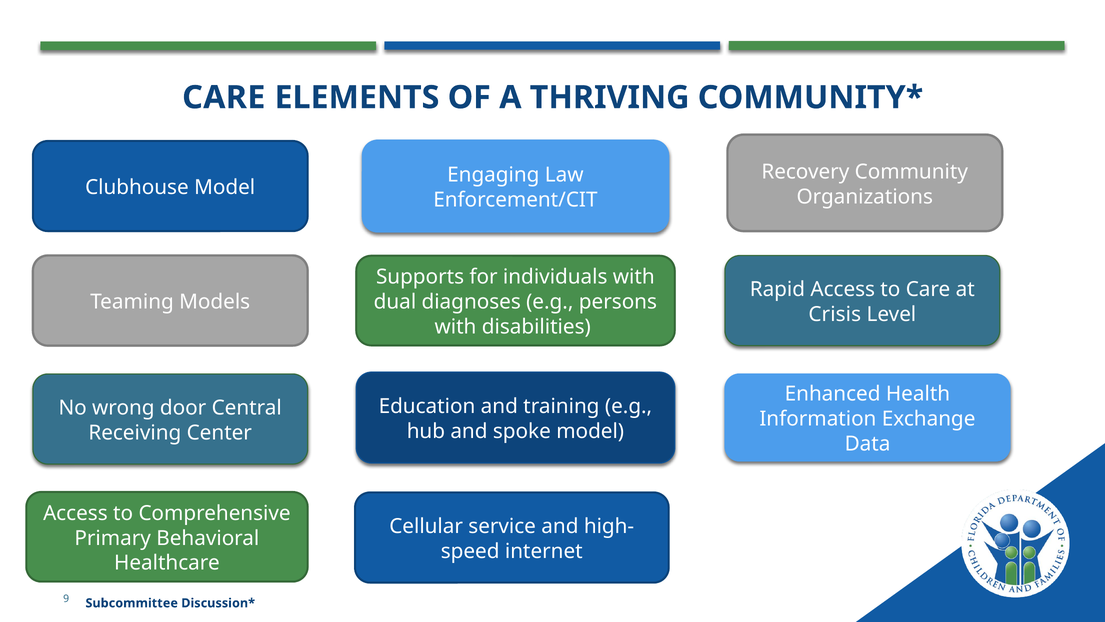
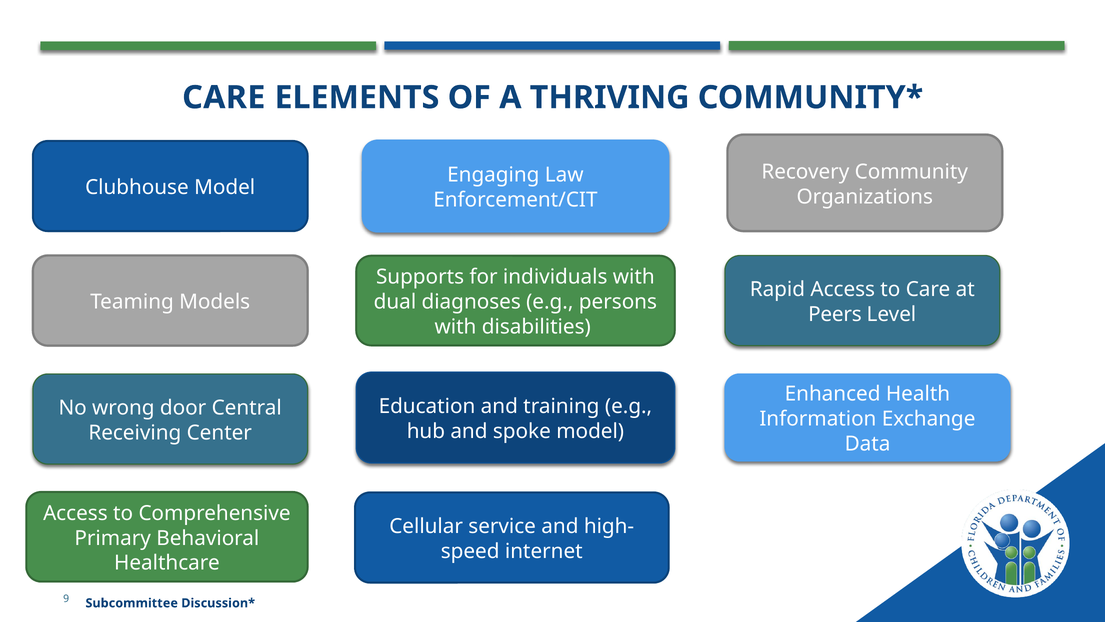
Crisis: Crisis -> Peers
